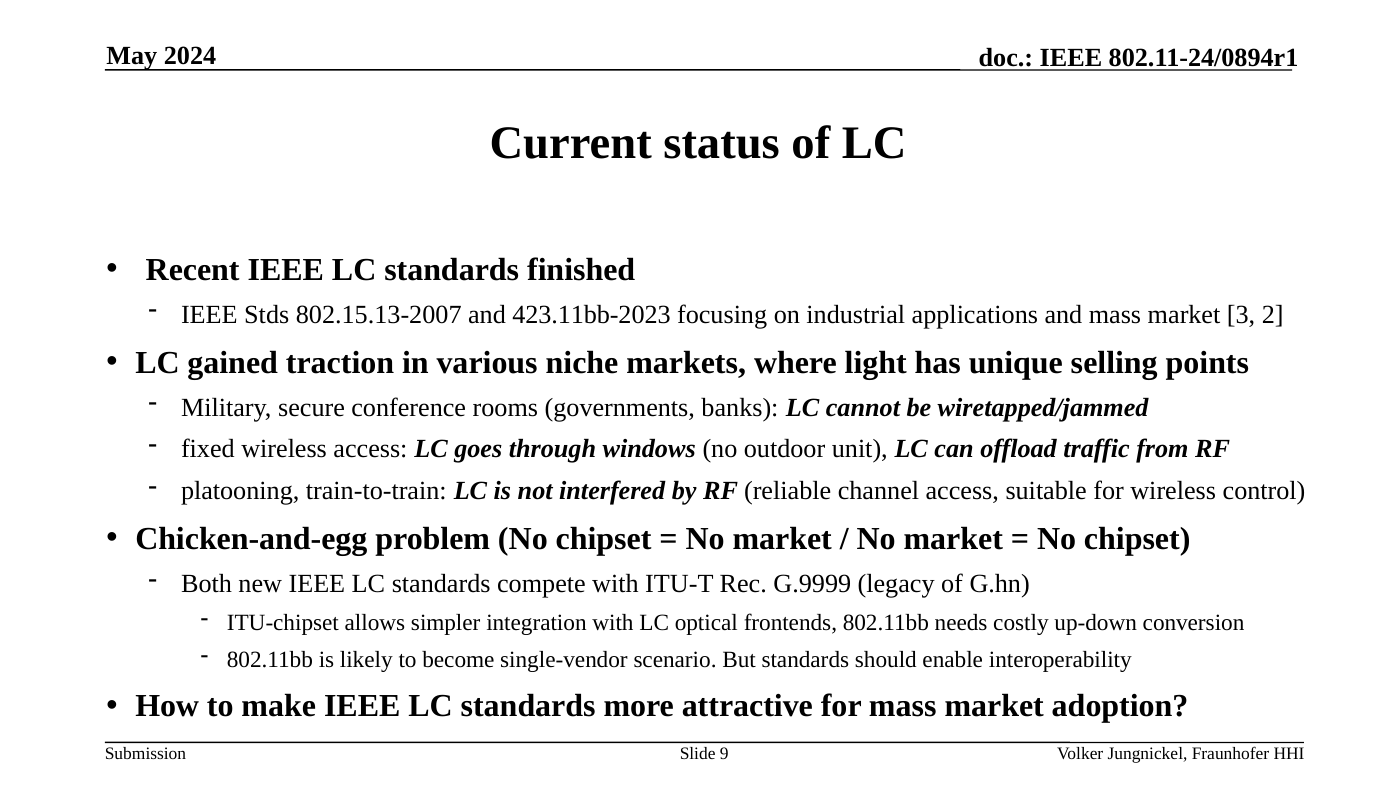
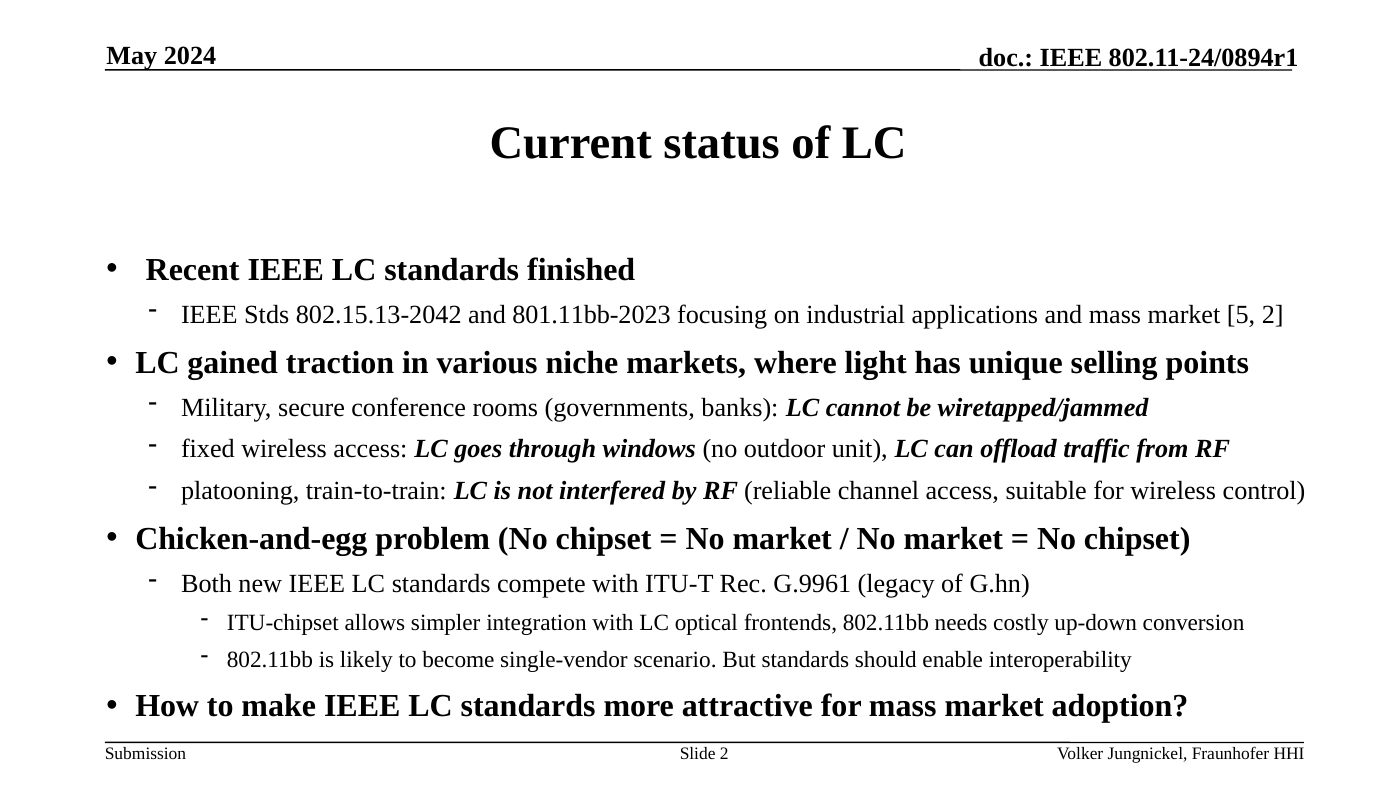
802.15.13-2007: 802.15.13-2007 -> 802.15.13-2042
423.11bb-2023: 423.11bb-2023 -> 801.11bb-2023
3: 3 -> 5
G.9999: G.9999 -> G.9961
Slide 9: 9 -> 2
